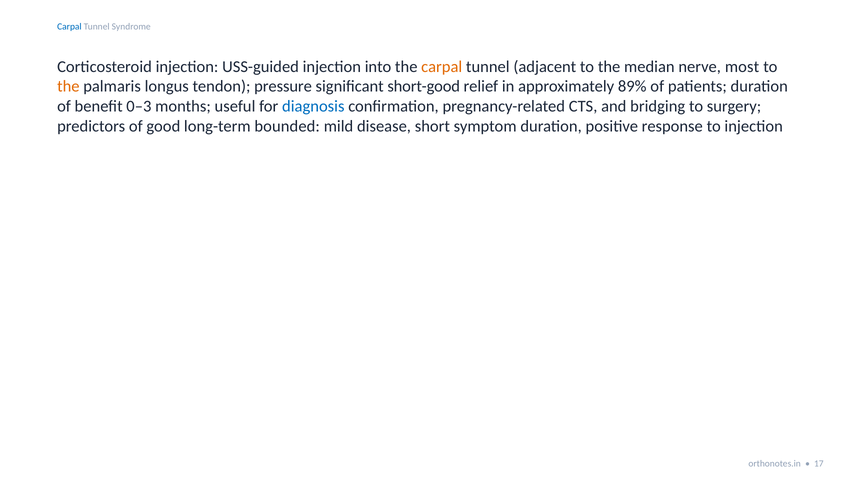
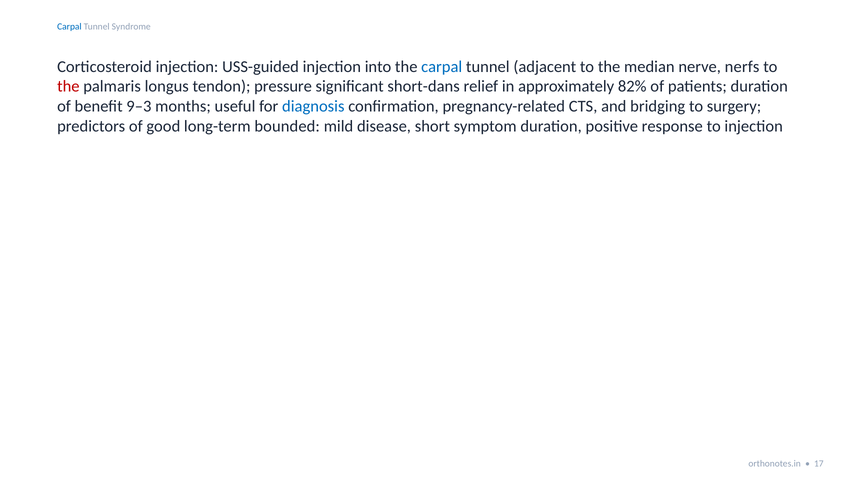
carpal at (442, 67) colour: orange -> blue
most: most -> nerfs
the at (68, 87) colour: orange -> red
short-good: short-good -> short-dans
89%: 89% -> 82%
0–3: 0–3 -> 9–3
